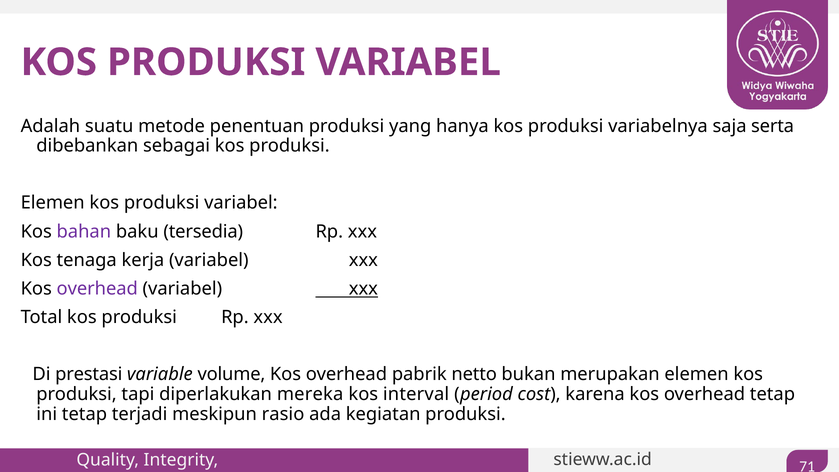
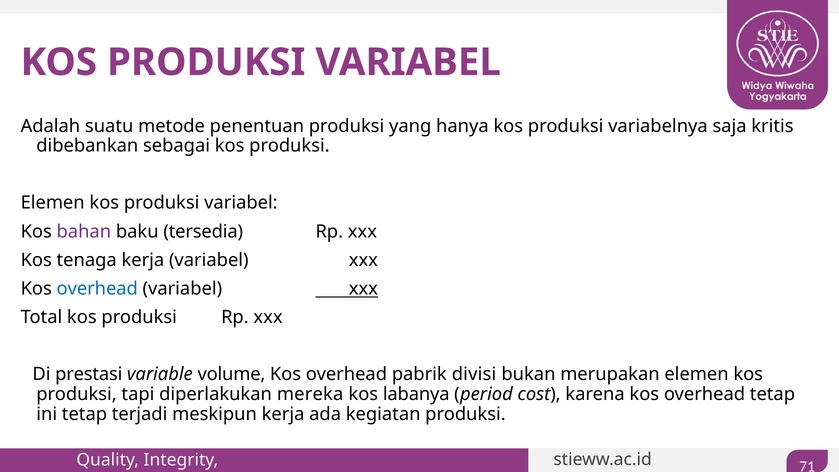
serta: serta -> kritis
overhead at (97, 289) colour: purple -> blue
netto: netto -> divisi
interval: interval -> labanya
meskipun rasio: rasio -> kerja
